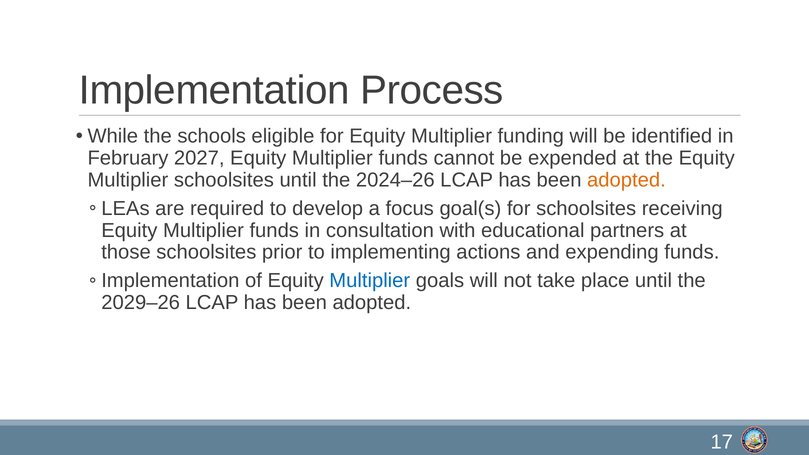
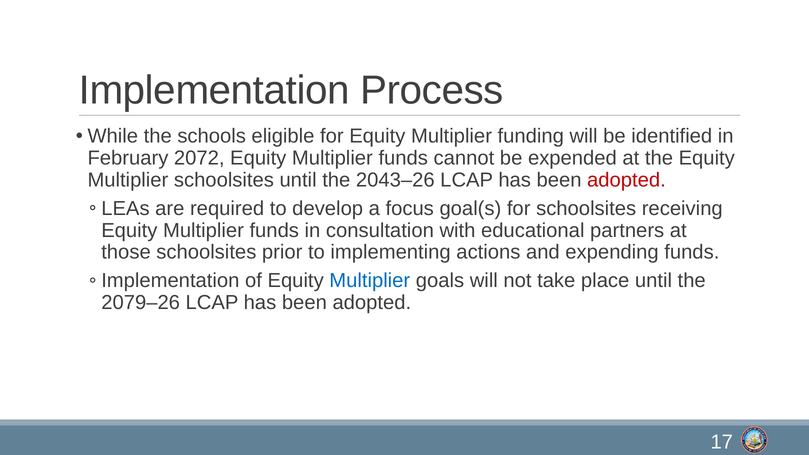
2027: 2027 -> 2072
2024–26: 2024–26 -> 2043–26
adopted at (626, 180) colour: orange -> red
2029–26: 2029–26 -> 2079–26
